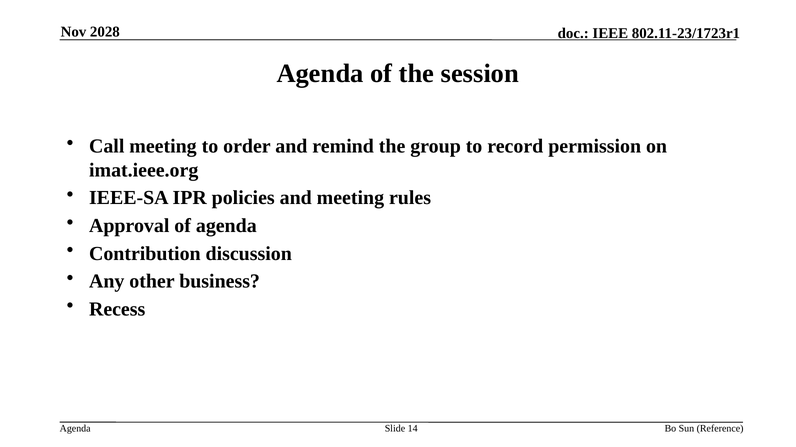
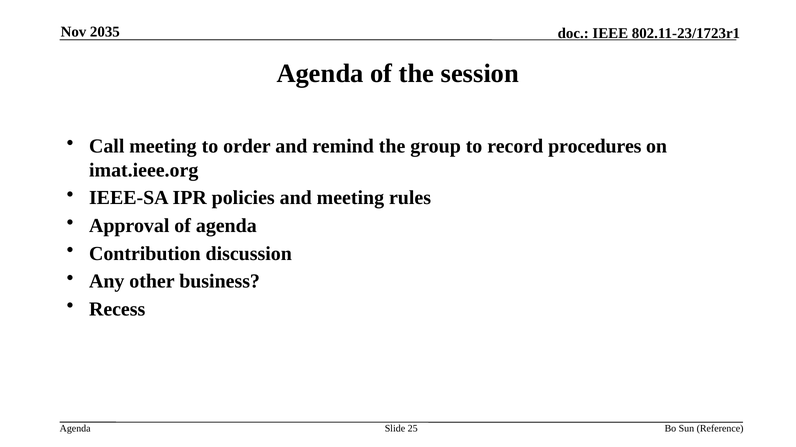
2028: 2028 -> 2035
permission: permission -> procedures
14: 14 -> 25
